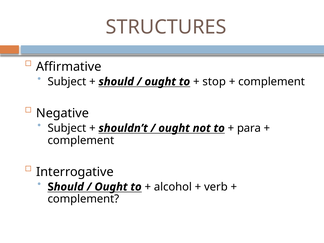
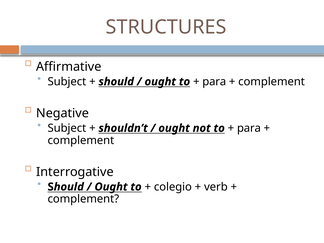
stop at (214, 82): stop -> para
alcohol: alcohol -> colegio
